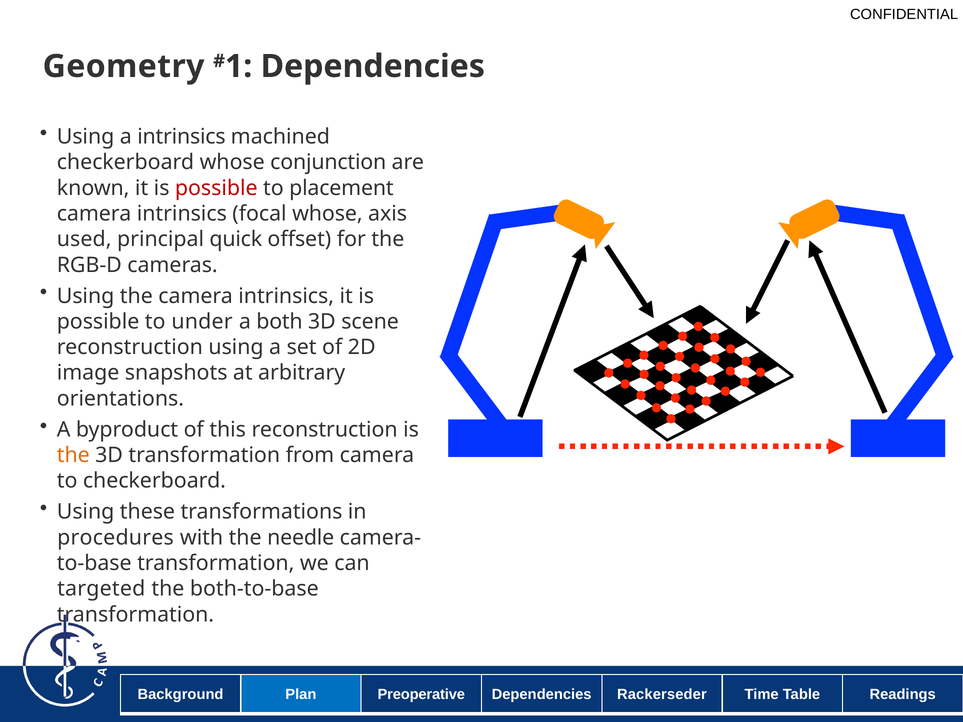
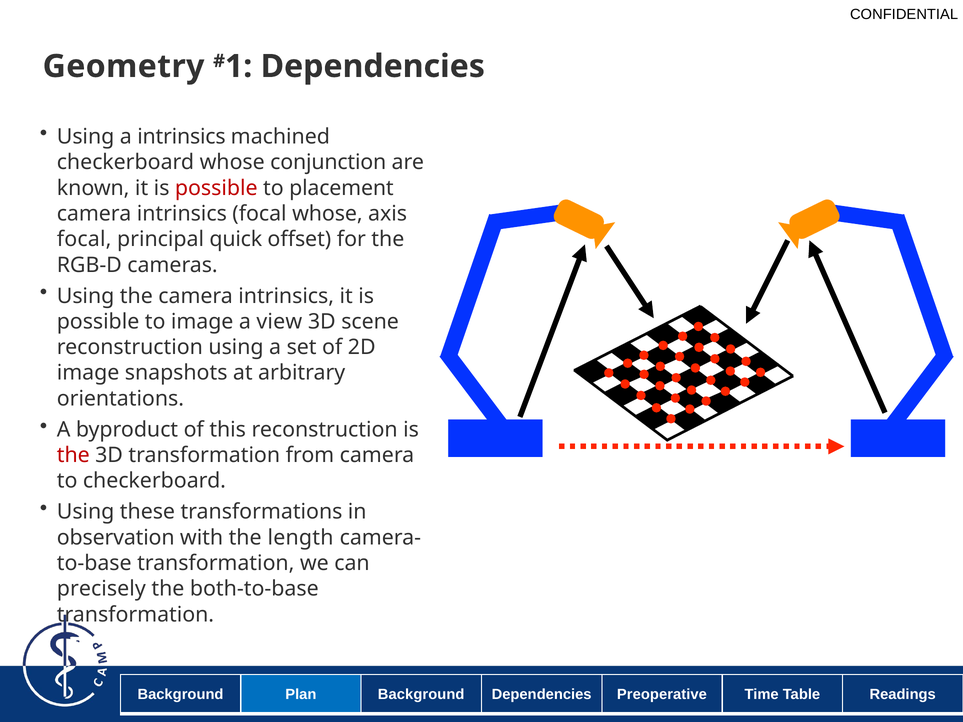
used at (84, 239): used -> focal
to under: under -> image
both: both -> view
the at (73, 455) colour: orange -> red
procedures: procedures -> observation
needle: needle -> length
targeted: targeted -> precisely
Preoperative at (421, 695): Preoperative -> Background
Rackerseder: Rackerseder -> Preoperative
